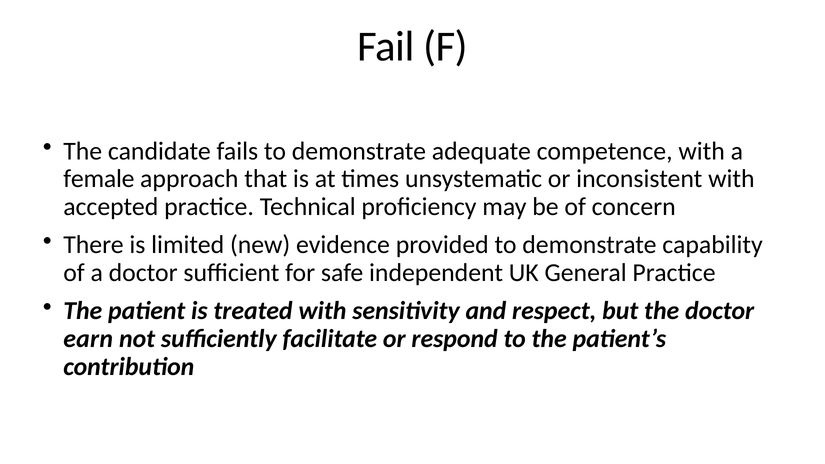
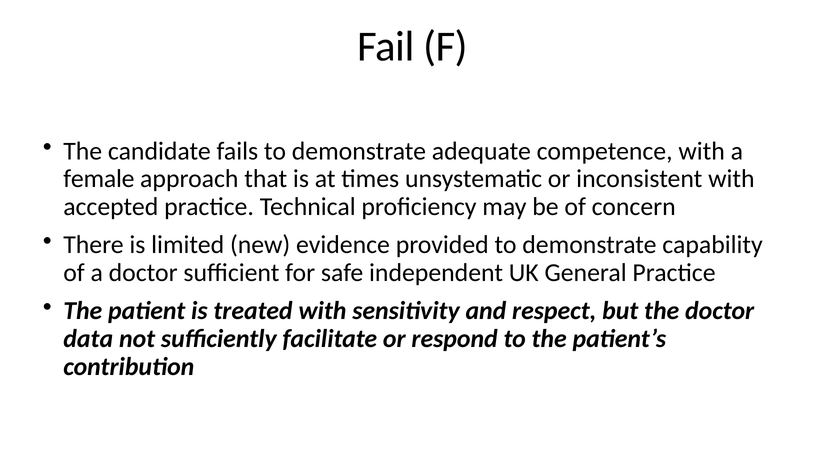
earn: earn -> data
